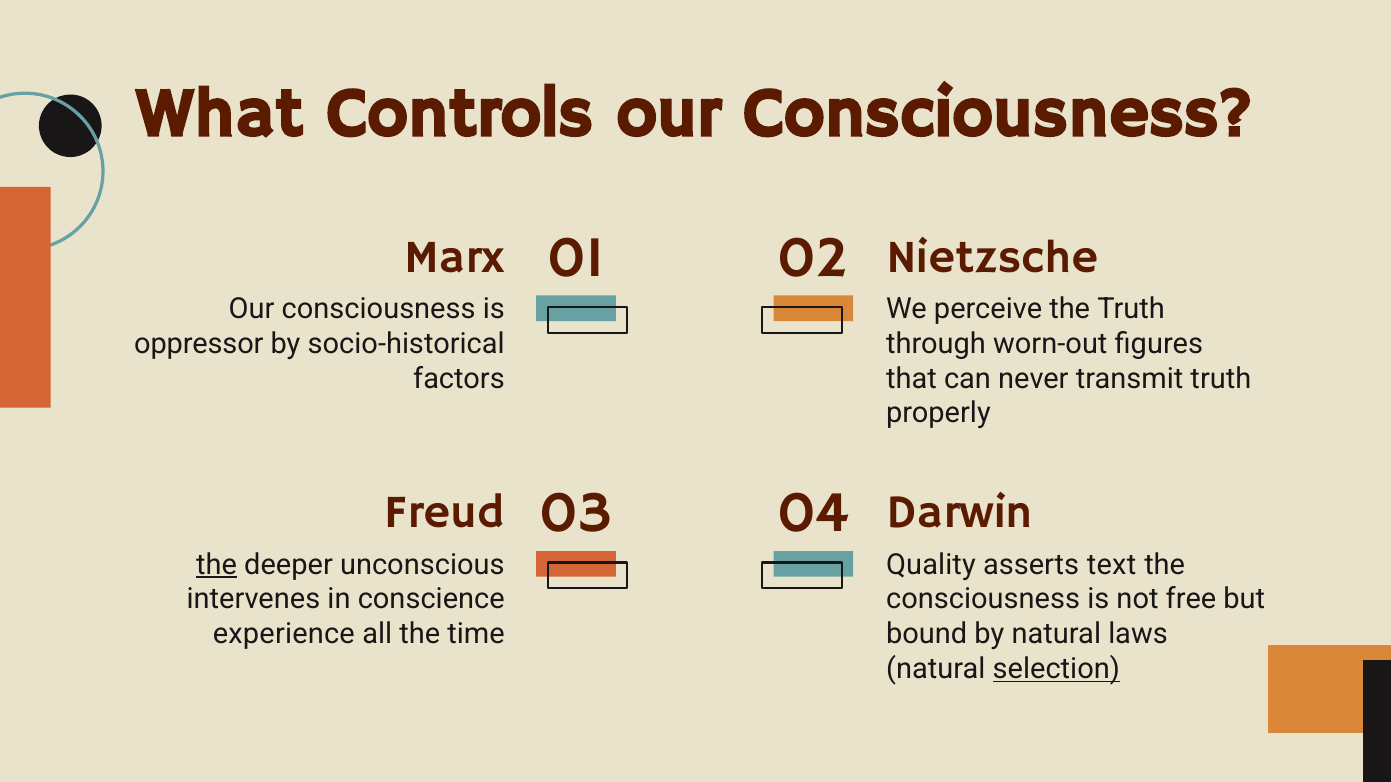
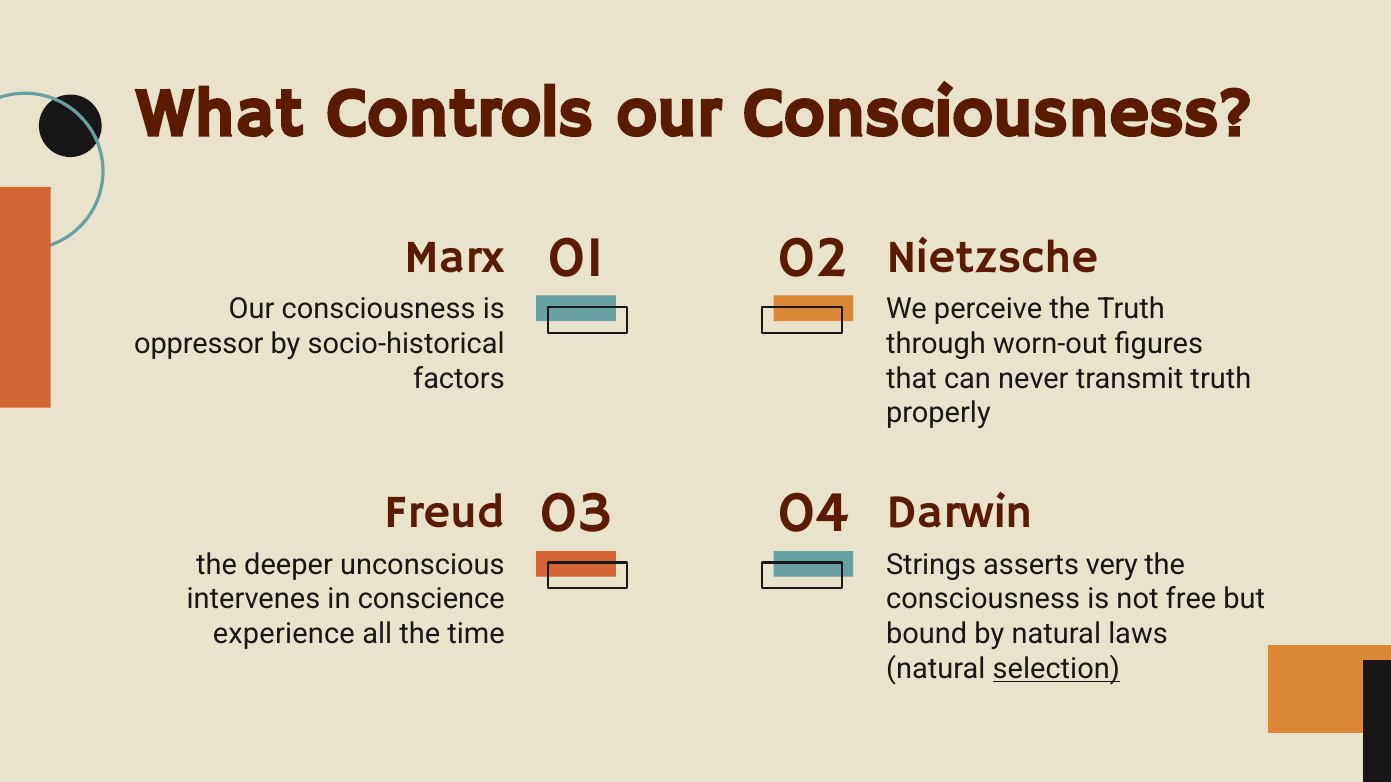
the at (217, 565) underline: present -> none
Quality: Quality -> Strings
text: text -> very
